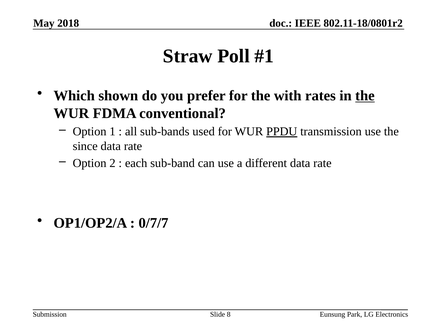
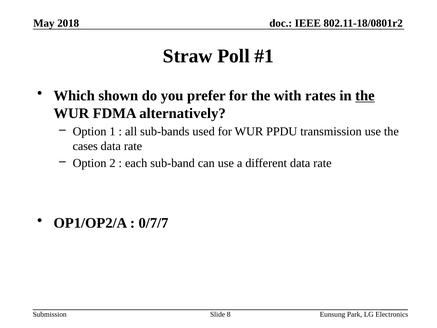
conventional: conventional -> alternatively
PPDU underline: present -> none
since: since -> cases
